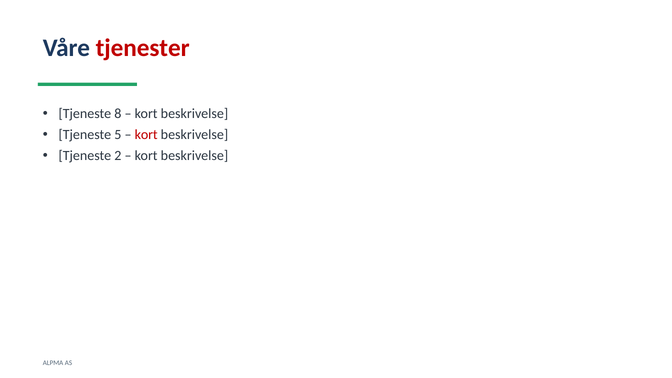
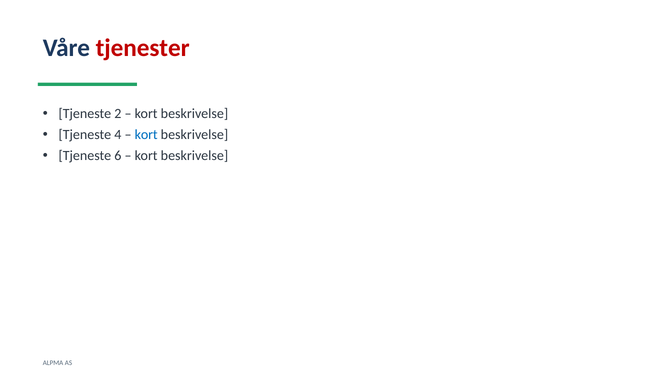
8: 8 -> 2
5: 5 -> 4
kort at (146, 135) colour: red -> blue
2: 2 -> 6
